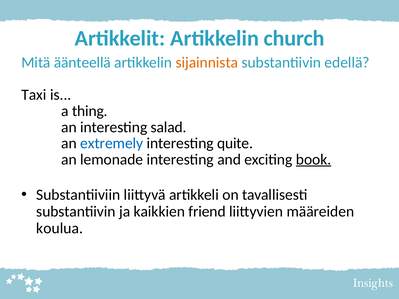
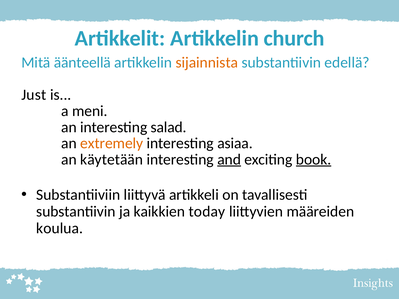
Taxi: Taxi -> Just
thing: thing -> meni
extremely colour: blue -> orange
quite: quite -> asiaa
lemonade: lemonade -> käytetään
and underline: none -> present
friend: friend -> today
